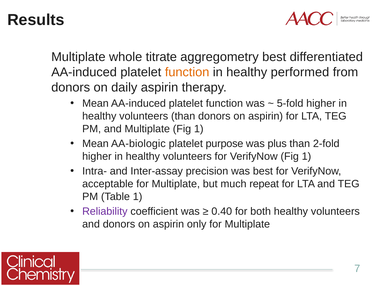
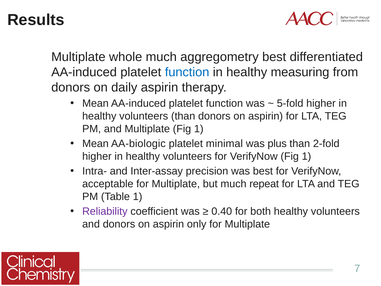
whole titrate: titrate -> much
function at (187, 72) colour: orange -> blue
performed: performed -> measuring
purpose: purpose -> minimal
